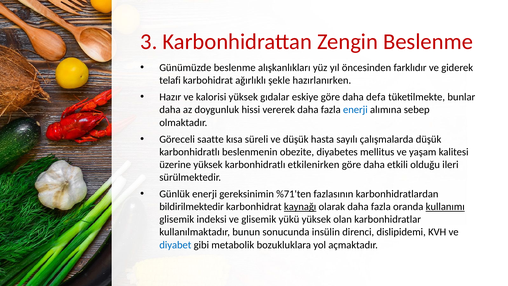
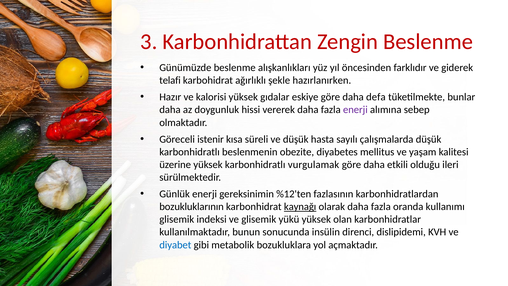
enerji at (355, 110) colour: blue -> purple
saatte: saatte -> istenir
etkilenirken: etkilenirken -> vurgulamak
%71'ten: %71'ten -> %12'ten
bildirilmektedir: bildirilmektedir -> bozukluklarının
kullanımı underline: present -> none
